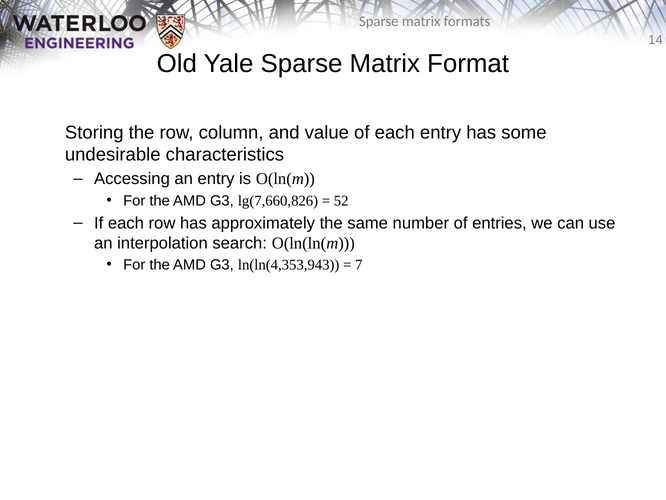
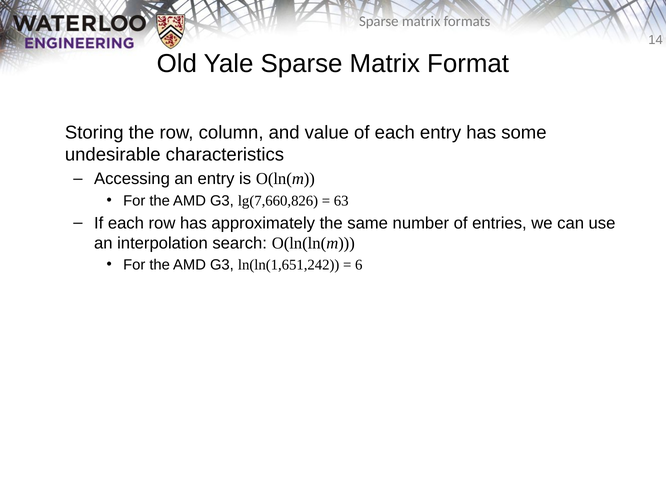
52: 52 -> 63
ln(ln(4,353,943: ln(ln(4,353,943 -> ln(ln(1,651,242
7: 7 -> 6
